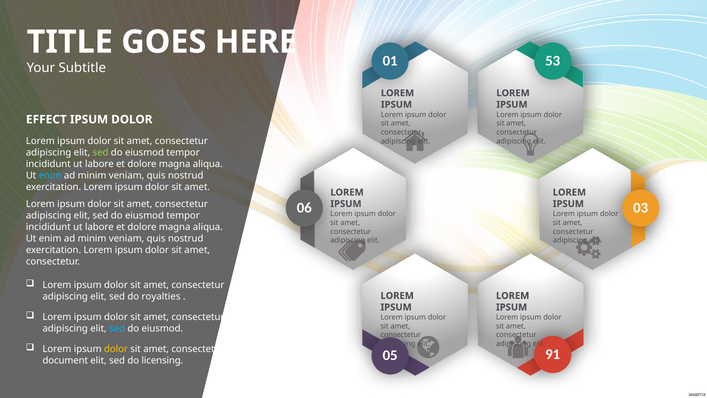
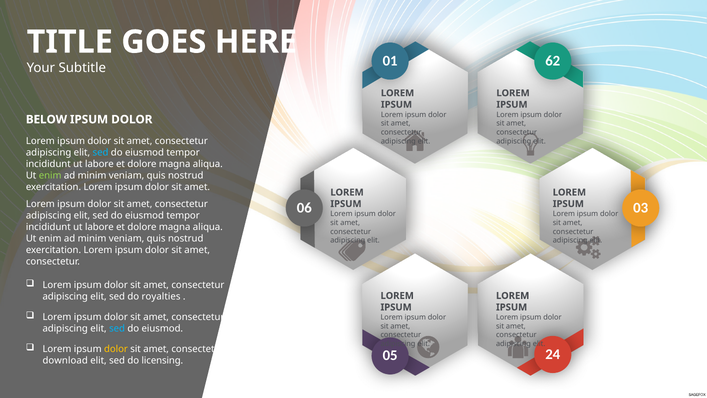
53: 53 -> 62
EFFECT: EFFECT -> BELOW
sed at (101, 152) colour: light green -> light blue
enim at (50, 175) colour: light blue -> light green
91: 91 -> 24
document: document -> download
